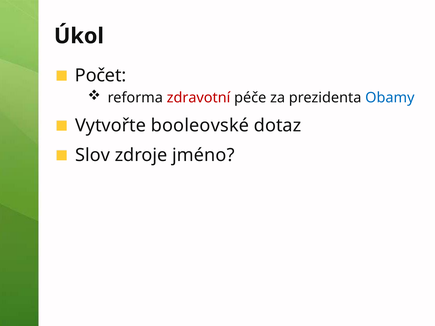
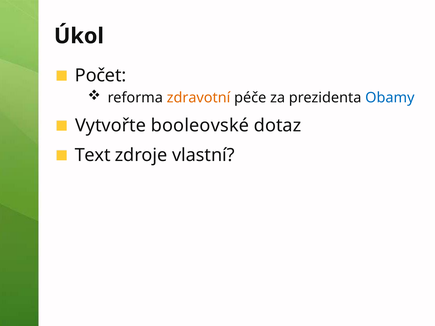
zdravotní colour: red -> orange
Slov: Slov -> Text
jméno: jméno -> vlastní
